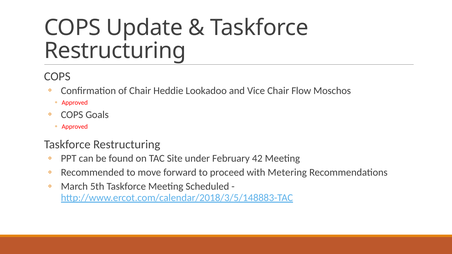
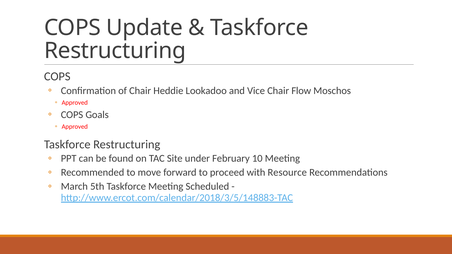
42: 42 -> 10
Metering: Metering -> Resource
